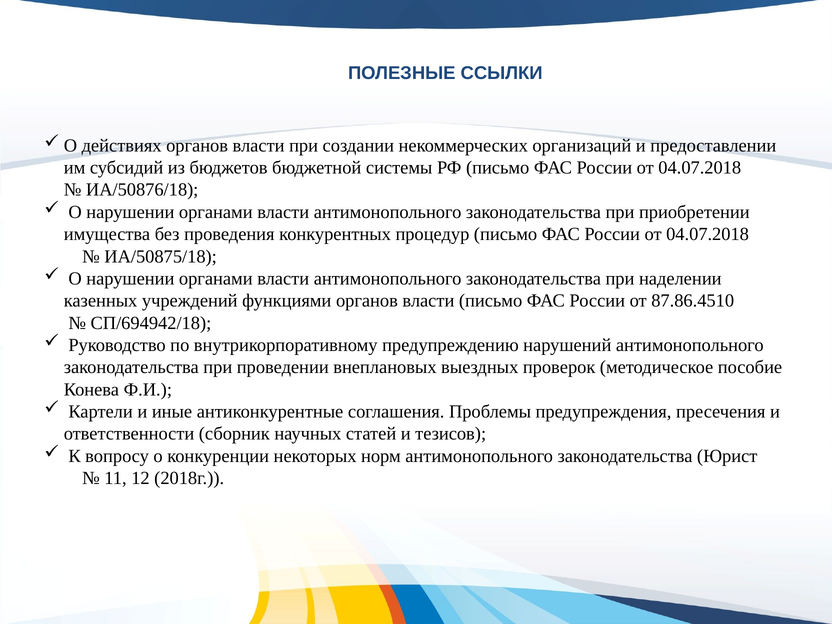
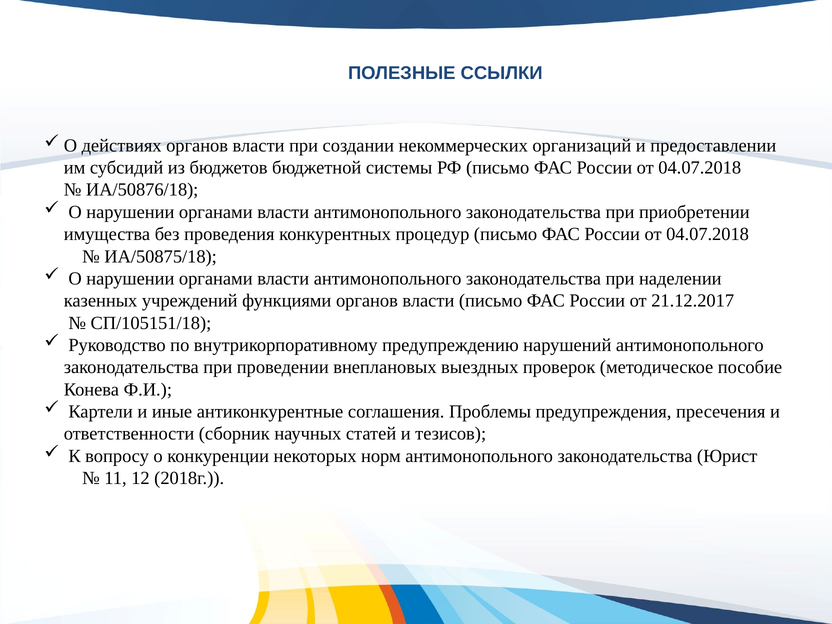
87.86.4510: 87.86.4510 -> 21.12.2017
СП/694942/18: СП/694942/18 -> СП/105151/18
